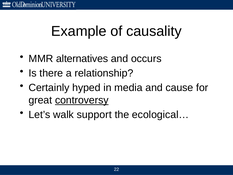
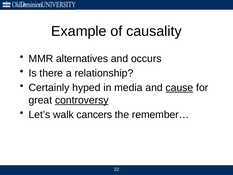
cause underline: none -> present
support: support -> cancers
ecological…: ecological… -> remember…
